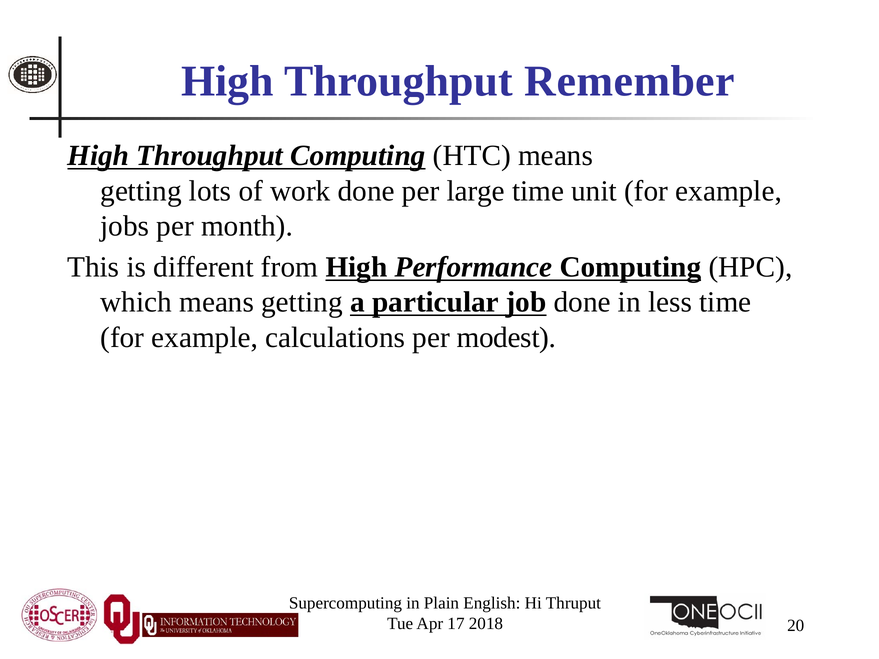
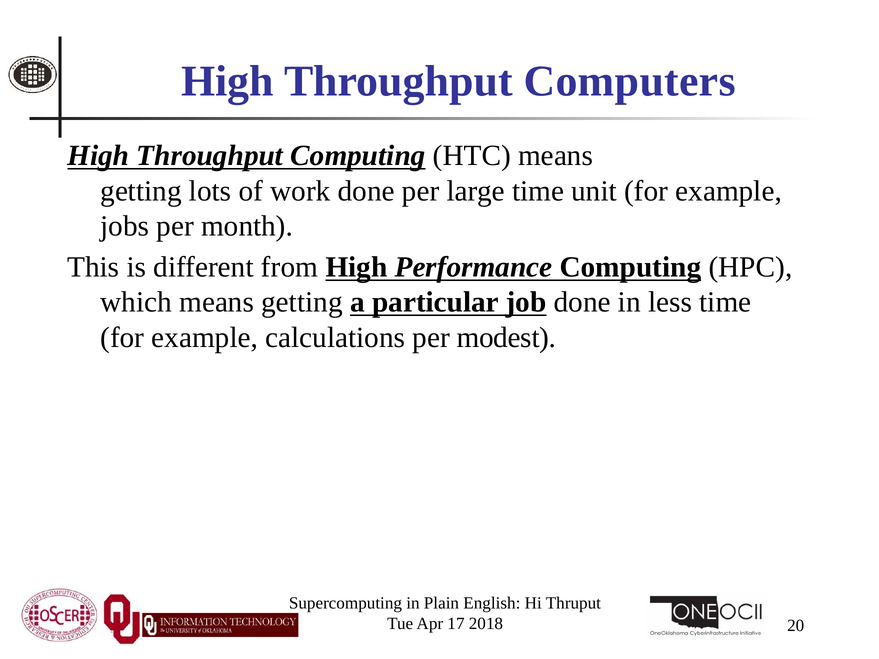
Remember: Remember -> Computers
